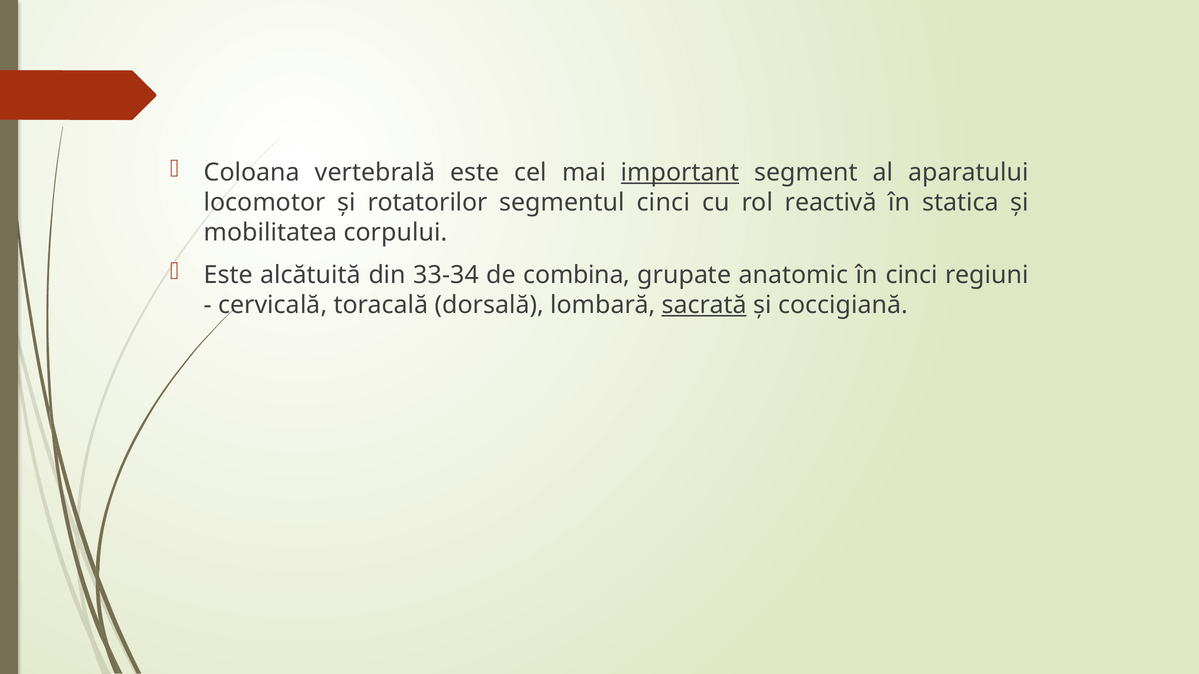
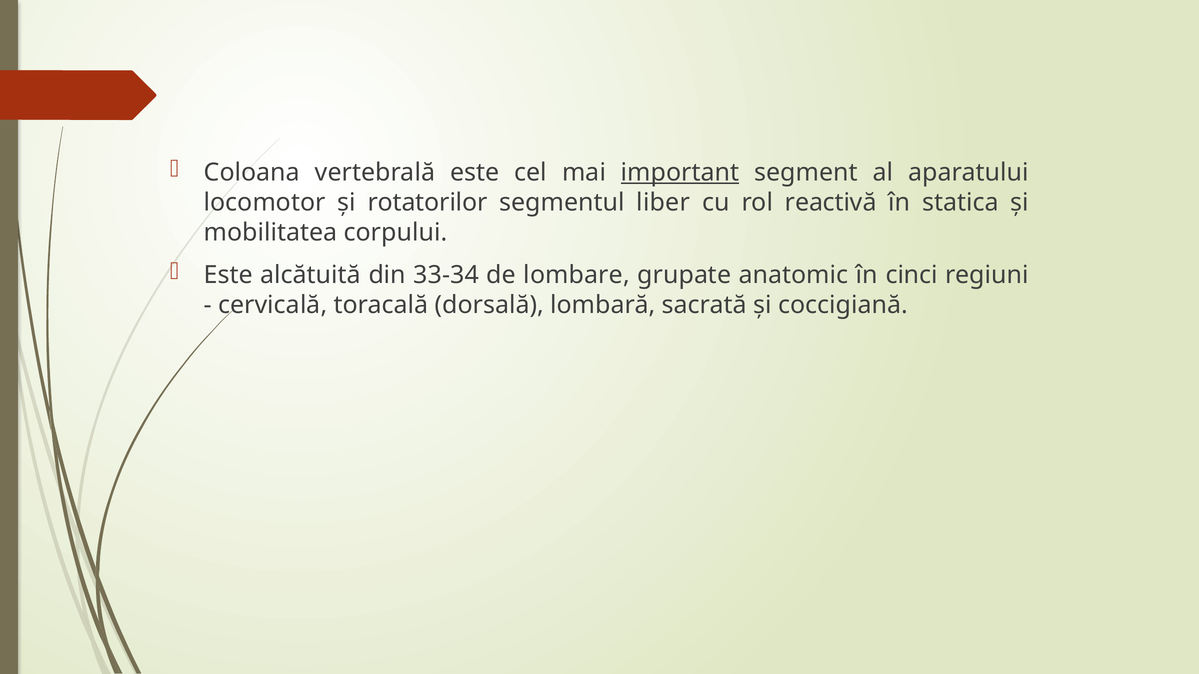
segmentul cinci: cinci -> liber
combina: combina -> lombare
sacrată underline: present -> none
